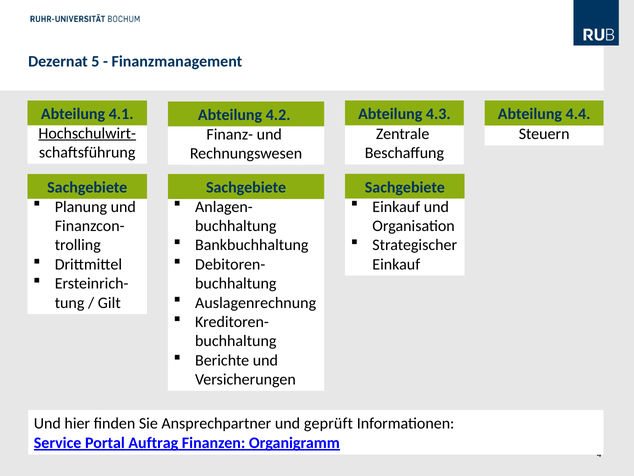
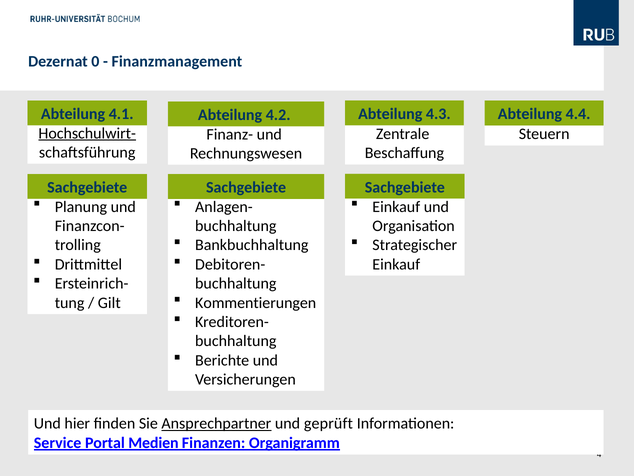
5: 5 -> 0
Auslagenrechnung: Auslagenrechnung -> Kommentierungen
Ansprechpartner underline: none -> present
Auftrag: Auftrag -> Medien
